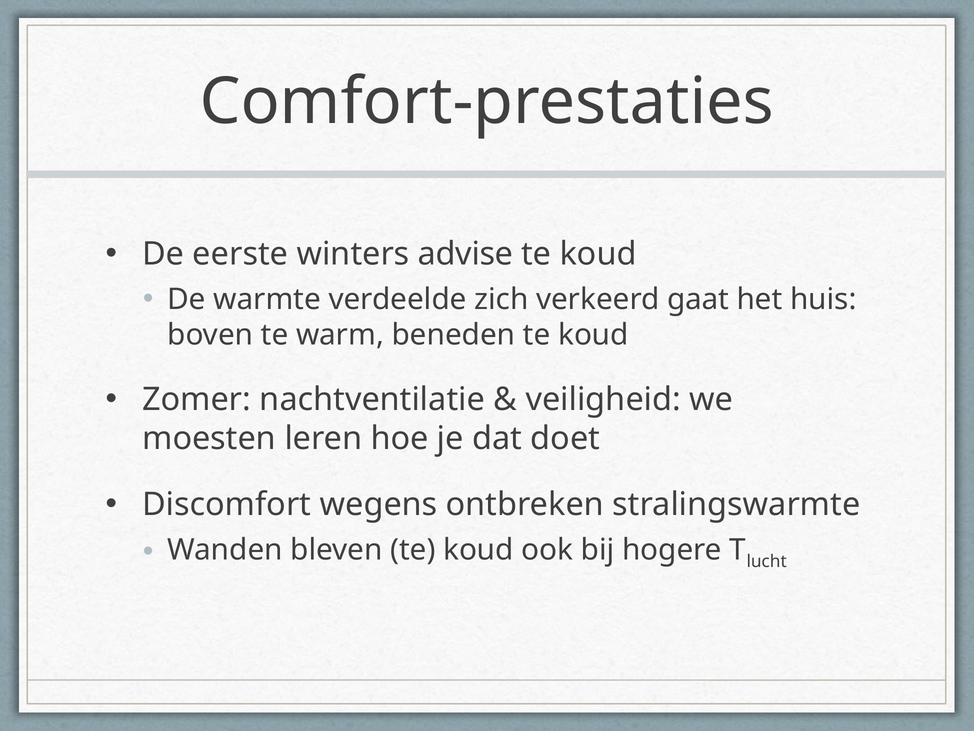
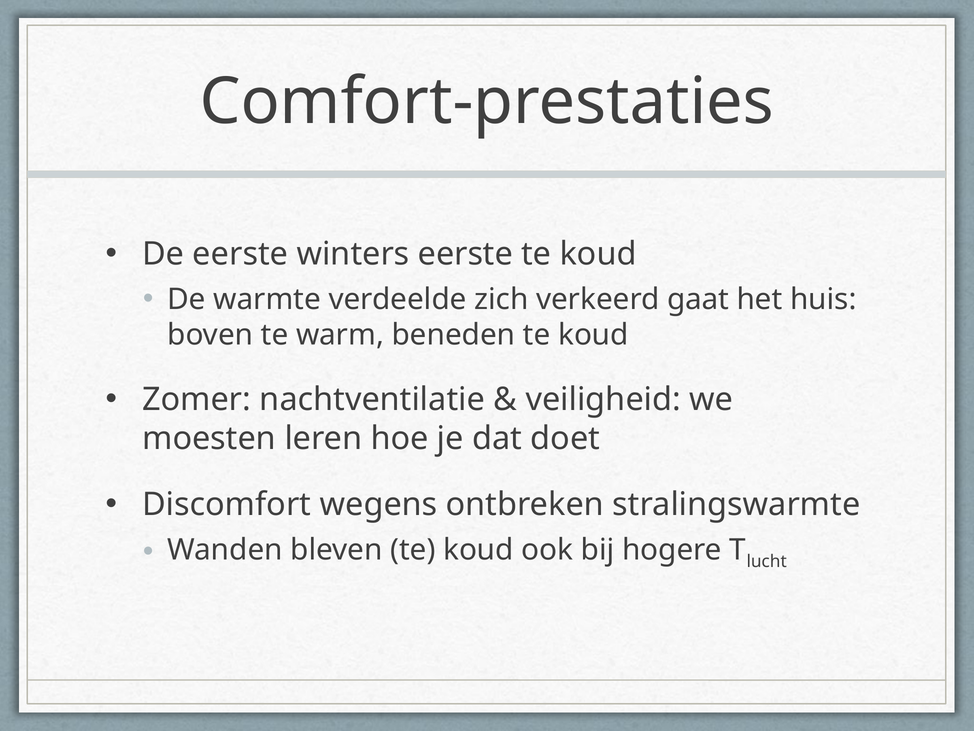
winters advise: advise -> eerste
